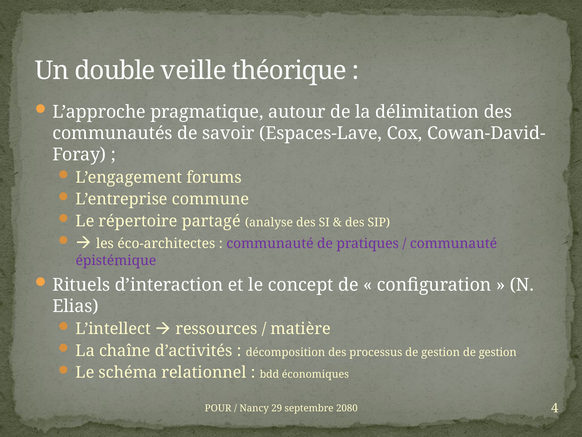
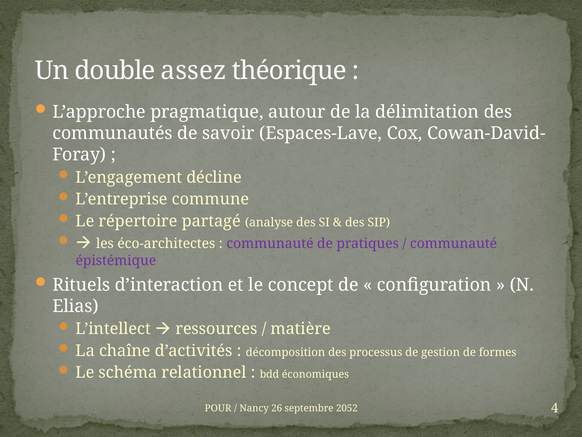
veille: veille -> assez
forums: forums -> décline
gestion de gestion: gestion -> formes
29: 29 -> 26
2080: 2080 -> 2052
